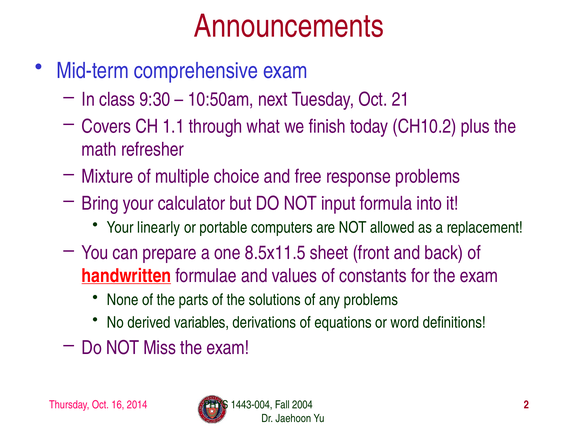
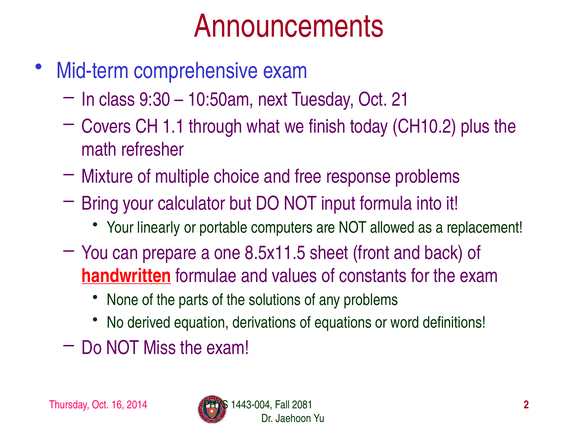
variables: variables -> equation
2004: 2004 -> 2081
